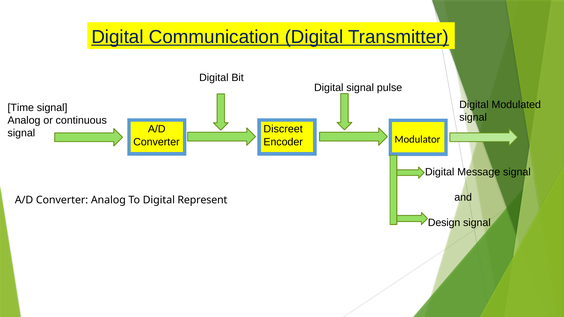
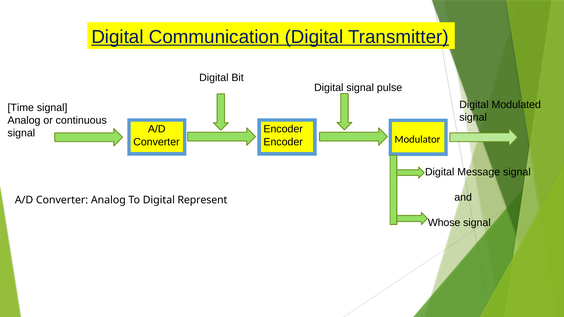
Discreet at (283, 129): Discreet -> Encoder
Design: Design -> Whose
